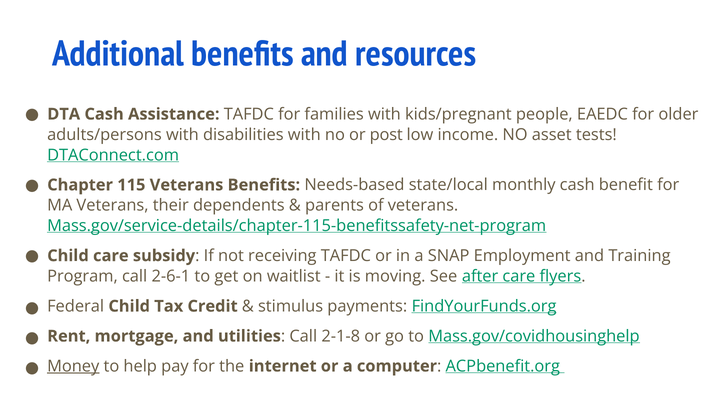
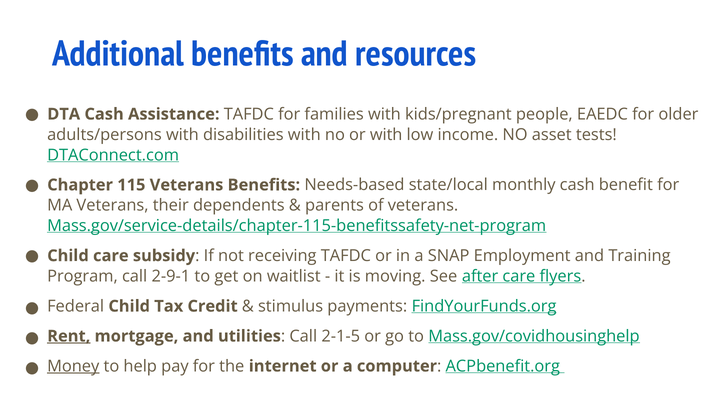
or post: post -> with
2-6-1: 2-6-1 -> 2-9-1
Rent underline: none -> present
2-1-8: 2-1-8 -> 2-1-5
